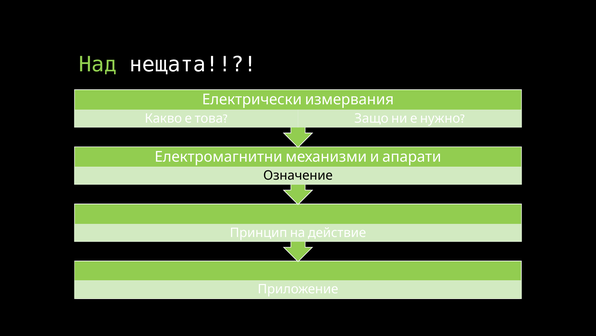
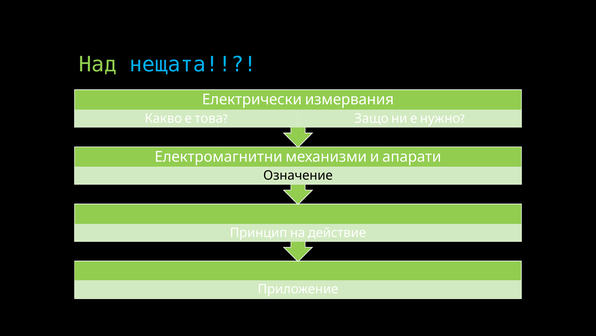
нещата colour: white -> light blue
